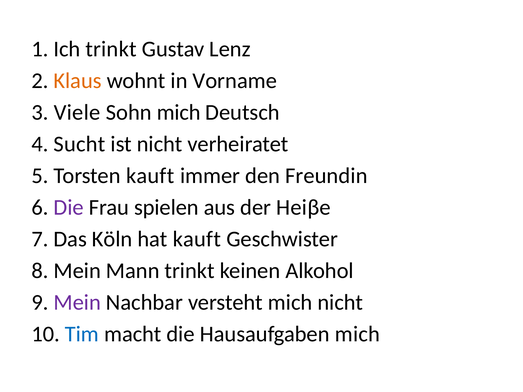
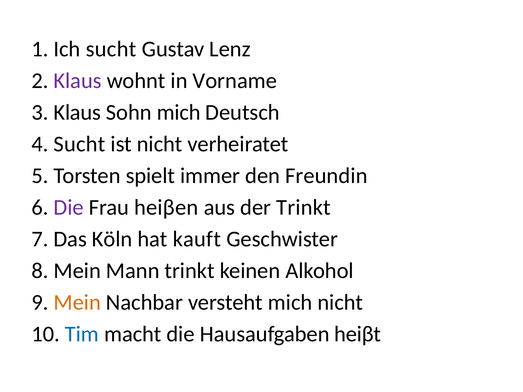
Ich trinkt: trinkt -> sucht
Klaus at (78, 81) colour: orange -> purple
3 Viele: Viele -> Klaus
Torsten kauft: kauft -> spielt
spielen: spielen -> heiβen
der Heiβe: Heiβe -> Trinkt
Mein at (77, 303) colour: purple -> orange
Hausaufgaben mich: mich -> heiβt
